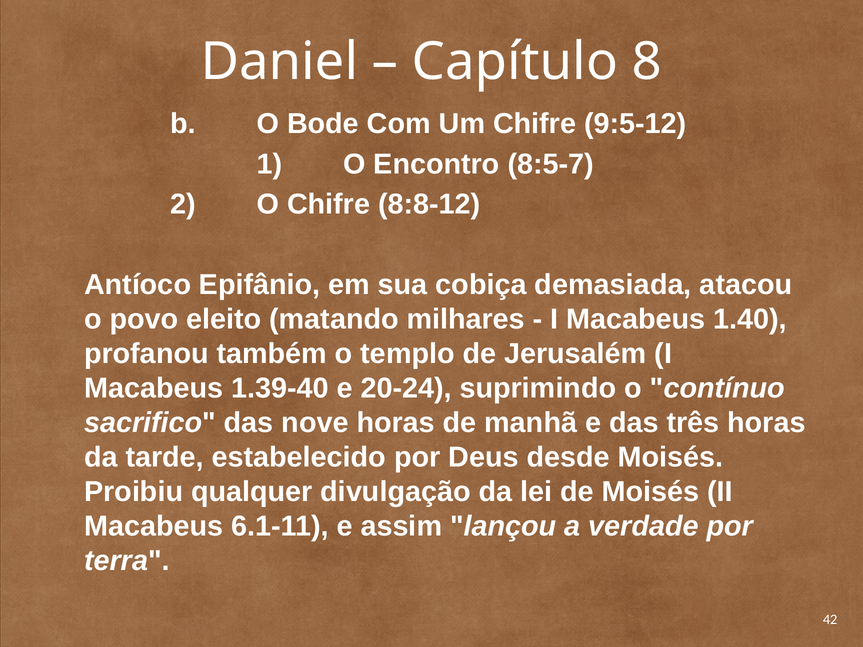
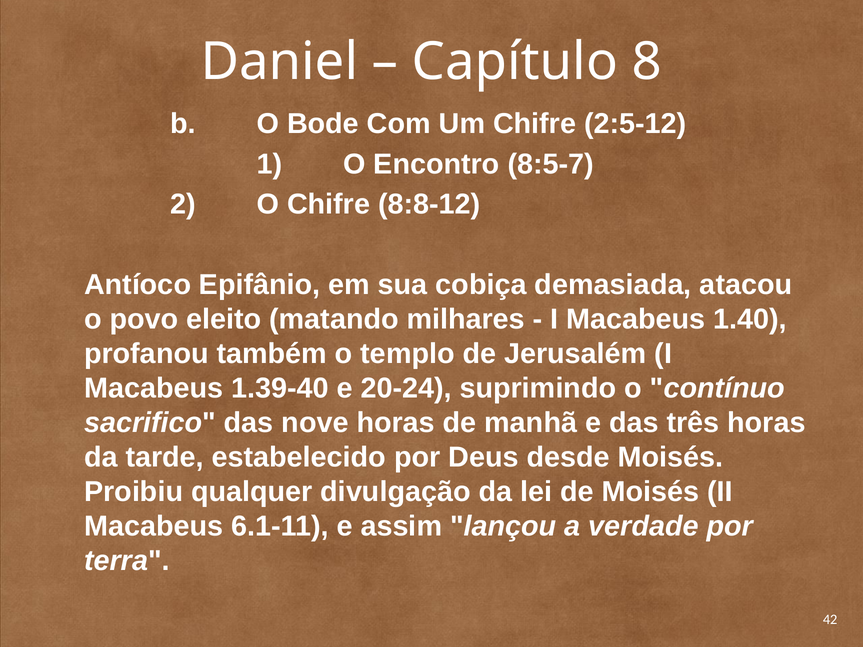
9:5-12: 9:5-12 -> 2:5-12
